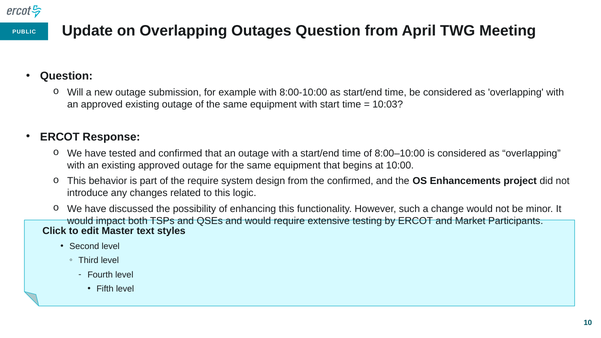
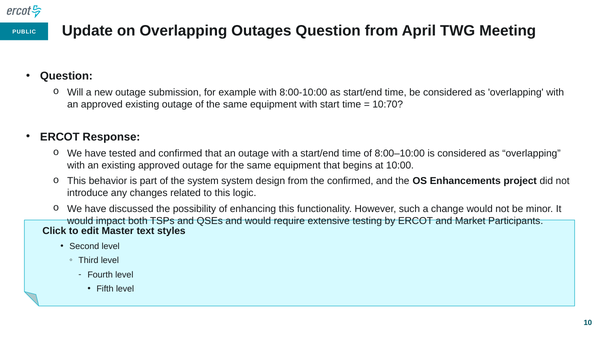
10:03: 10:03 -> 10:70
the require: require -> system
